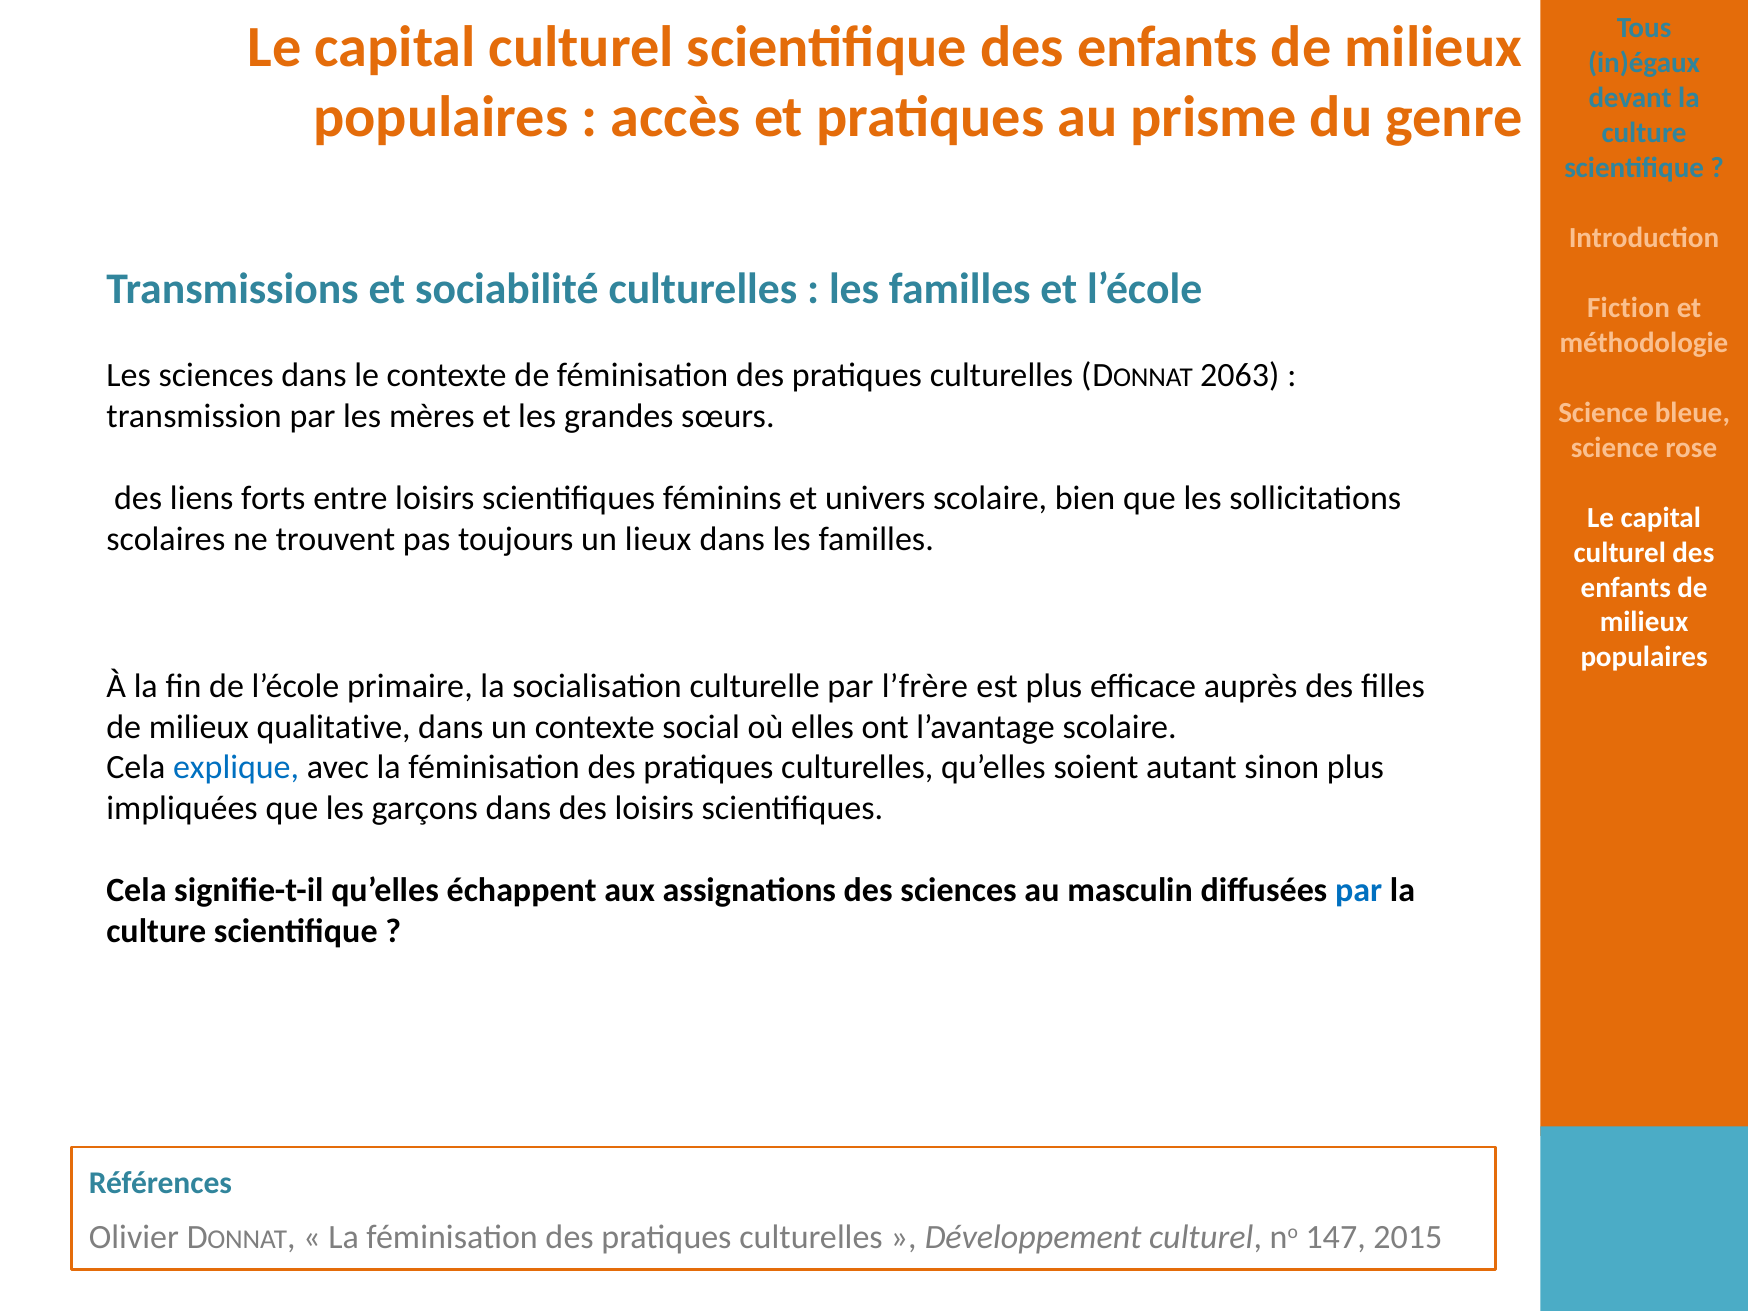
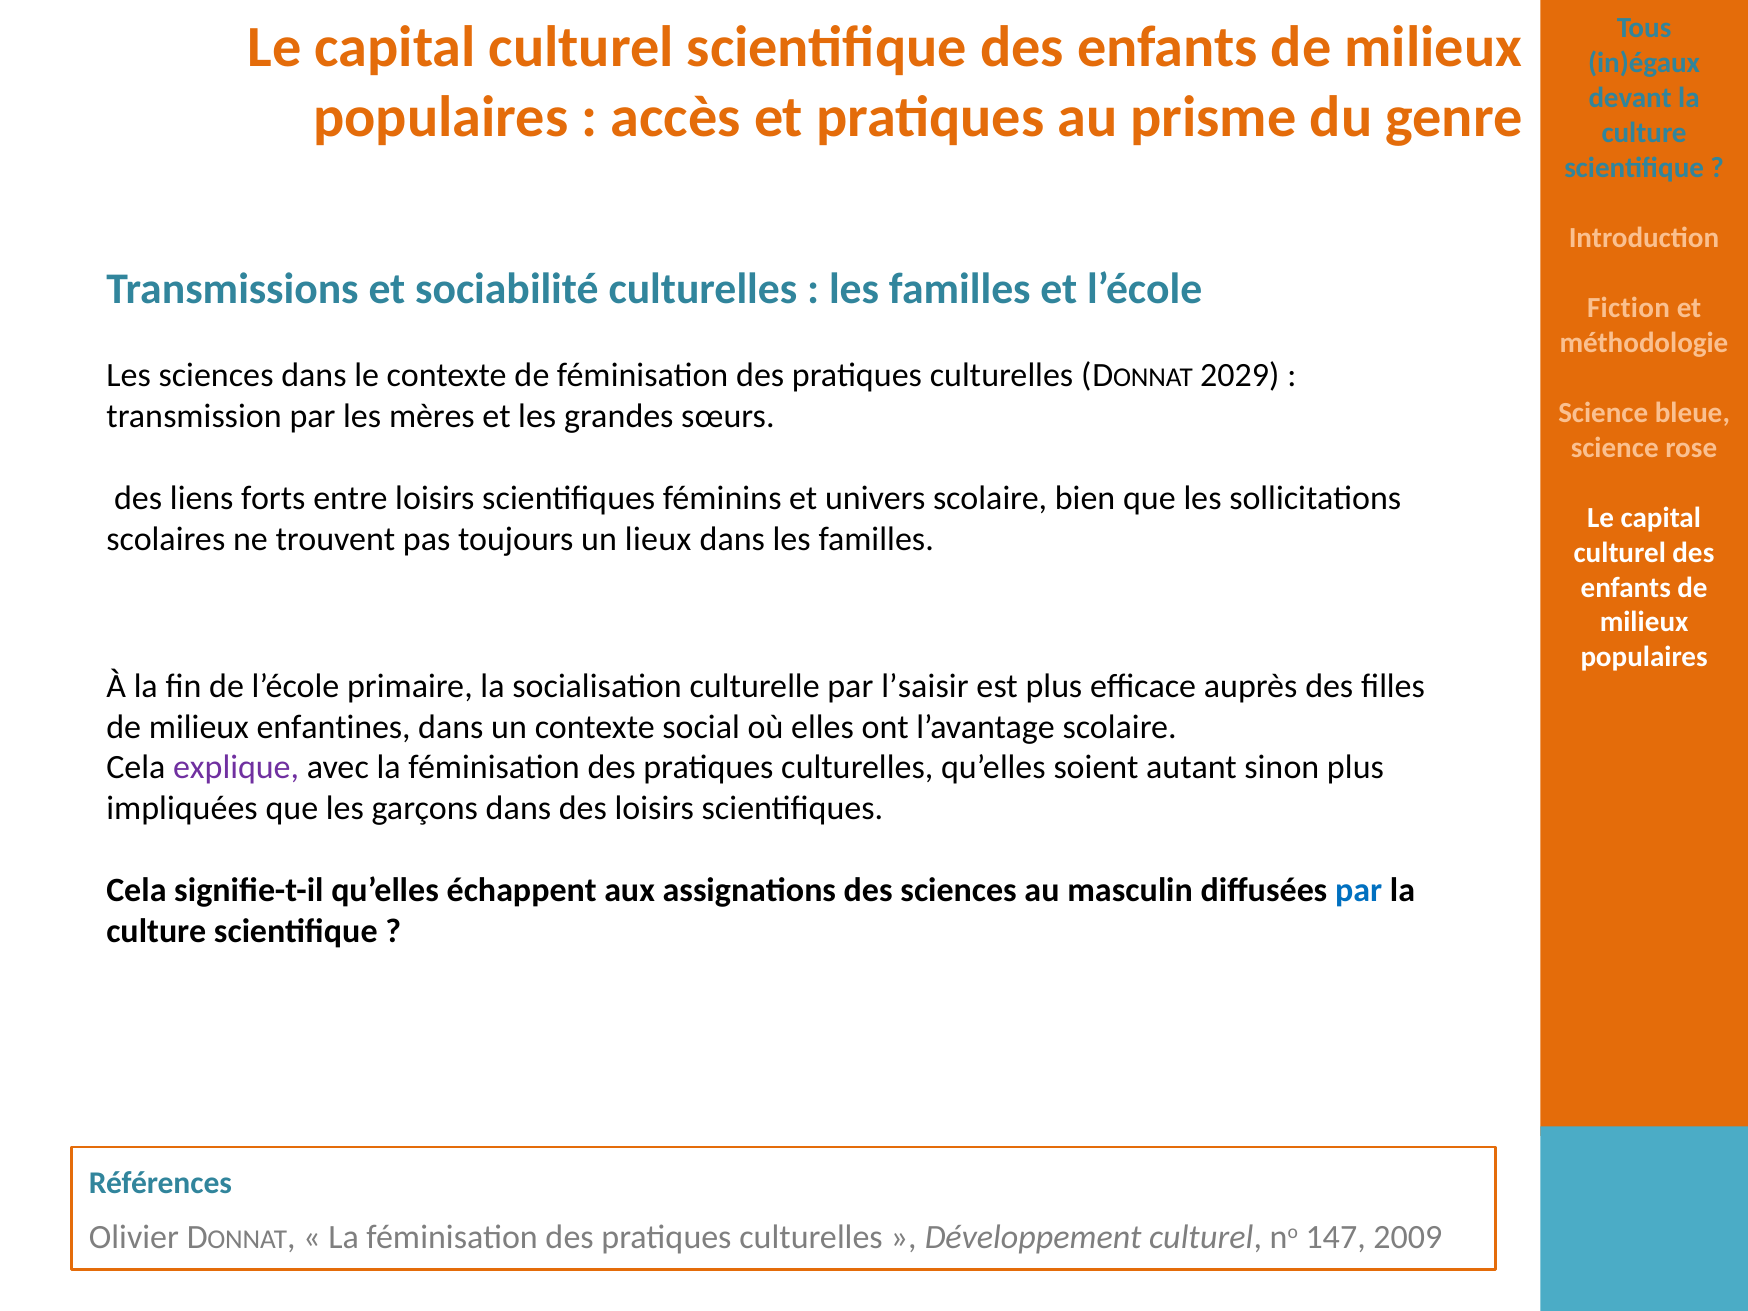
2063: 2063 -> 2029
l’frère: l’frère -> l’saisir
qualitative: qualitative -> enfantines
explique colour: blue -> purple
2015: 2015 -> 2009
